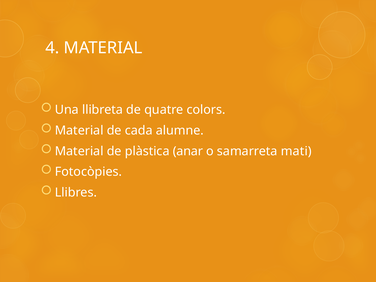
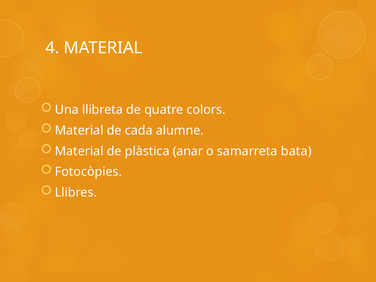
mati: mati -> bata
